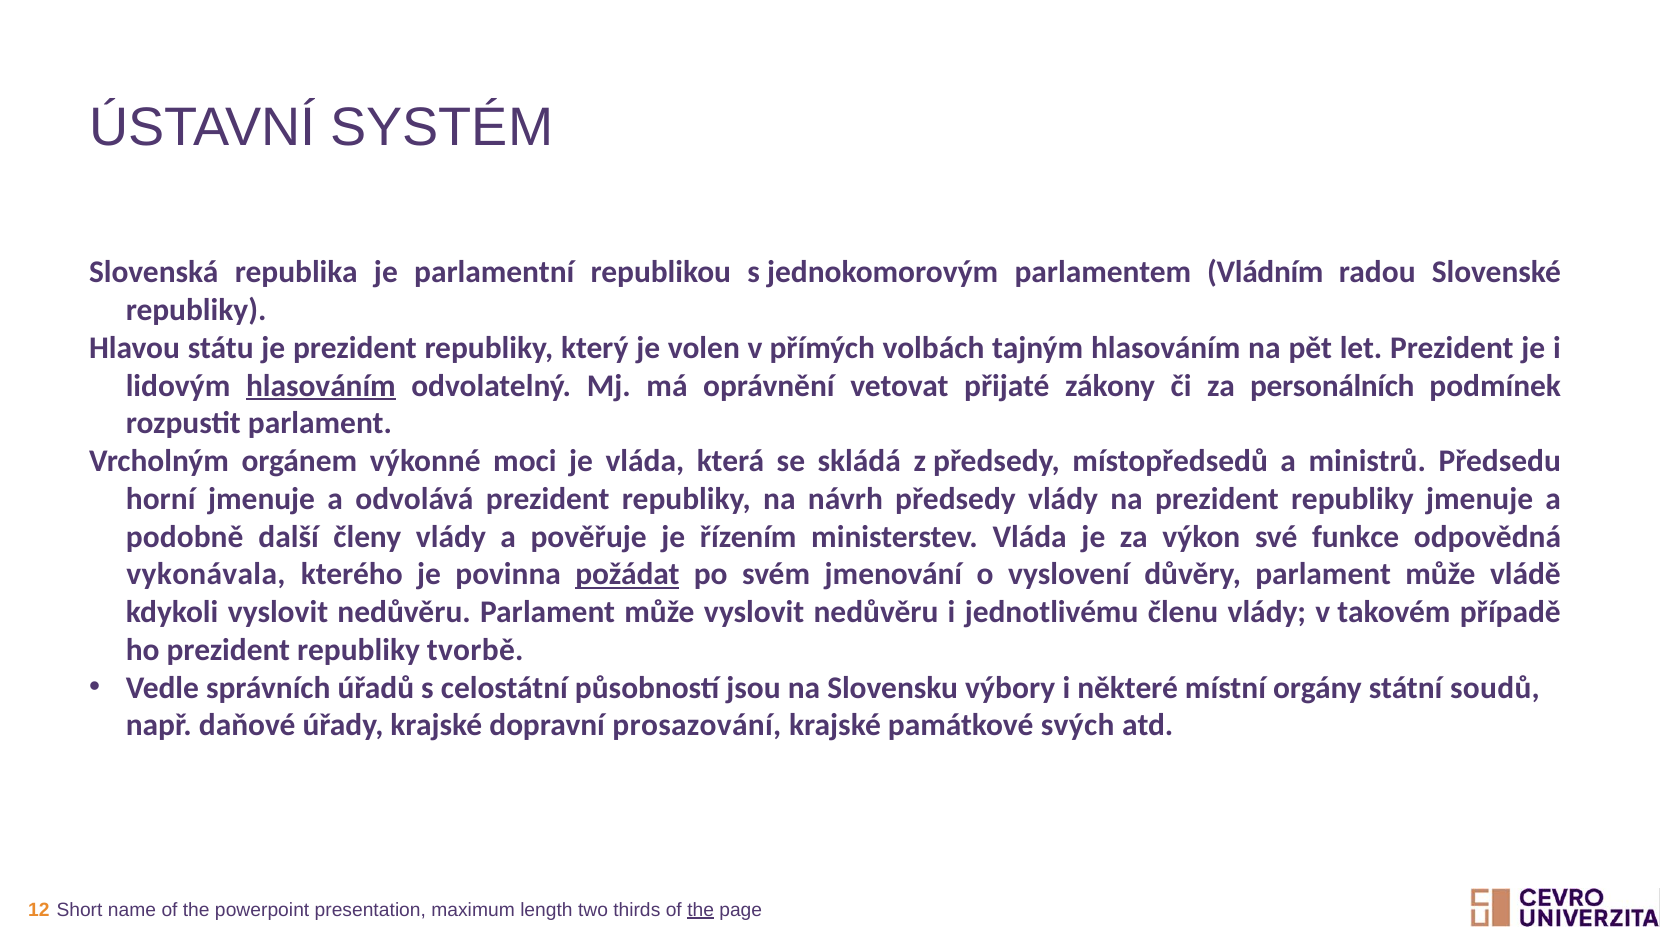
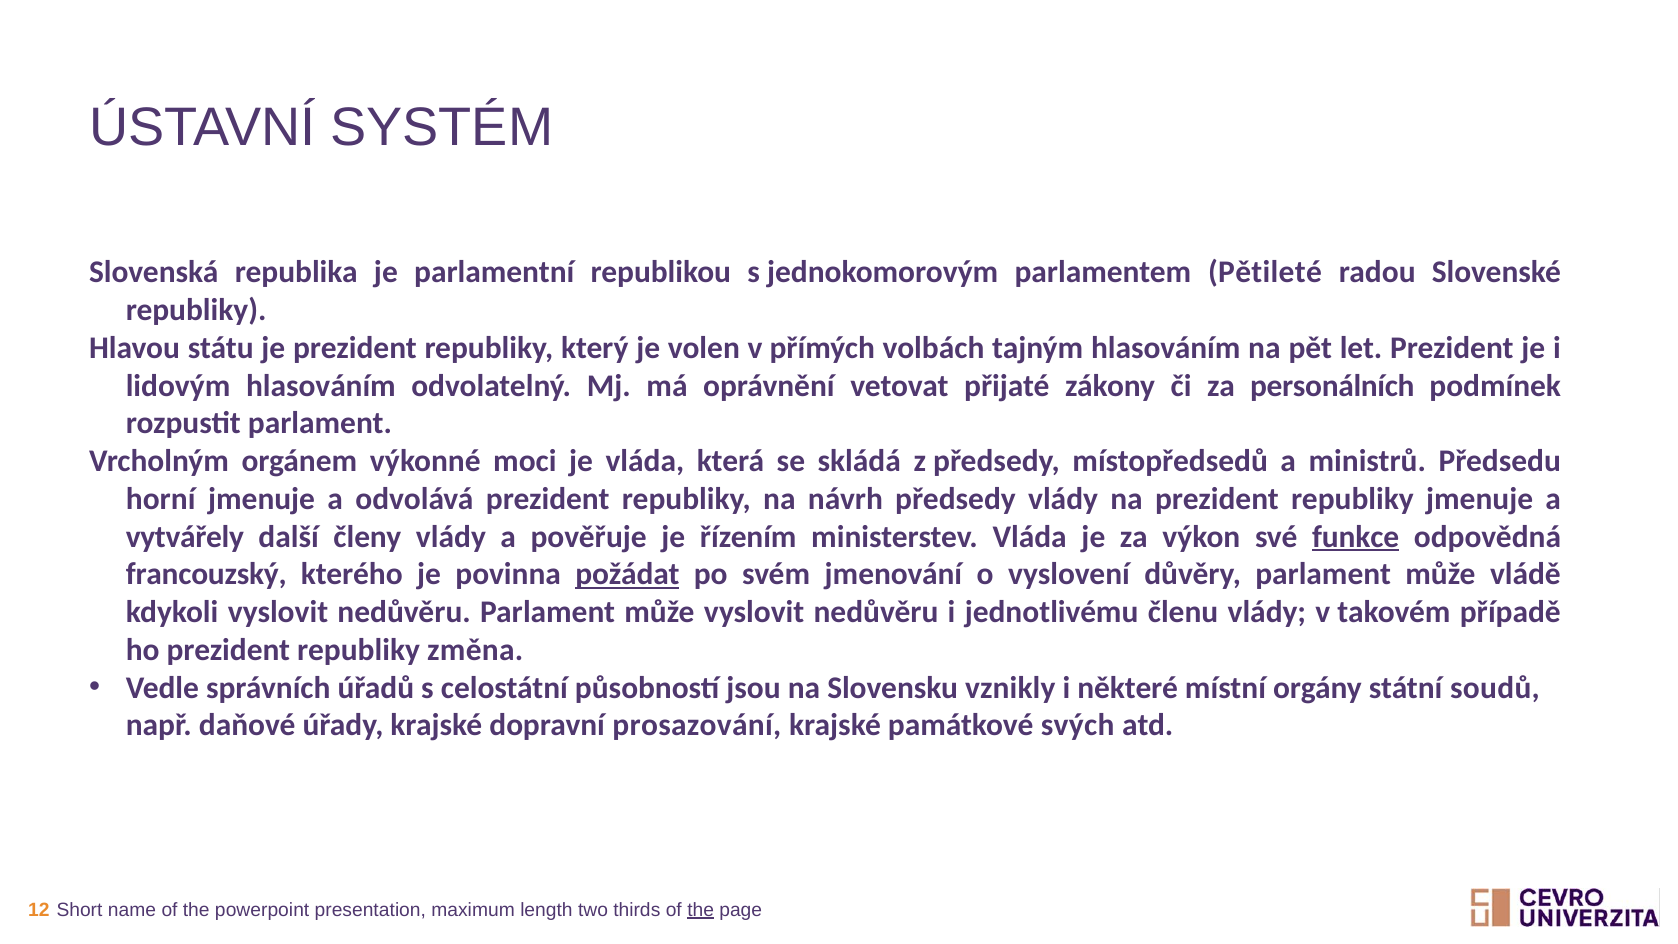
Vládním: Vládním -> Pětileté
hlasováním at (321, 386) underline: present -> none
podobně: podobně -> vytvářely
funkce underline: none -> present
vykonávala: vykonávala -> francouzský
tvorbě: tvorbě -> změna
výbory: výbory -> vznikly
